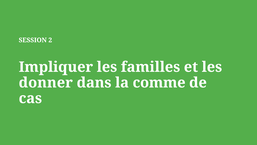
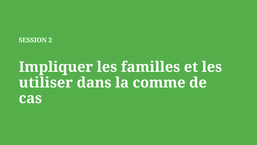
donner: donner -> utiliser
